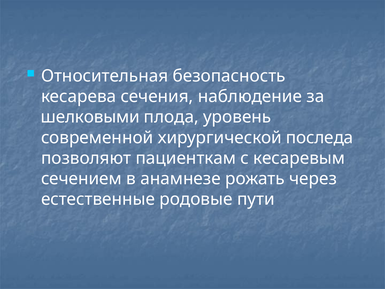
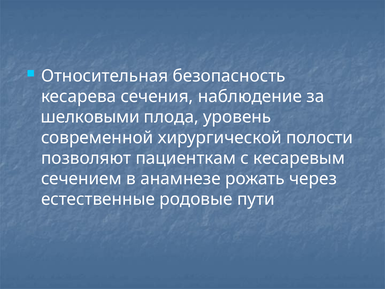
последа: последа -> полости
